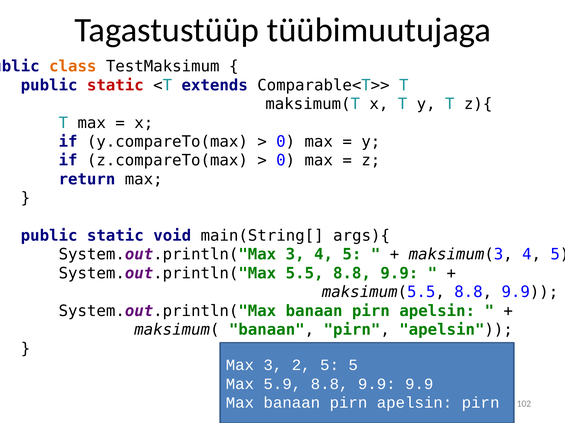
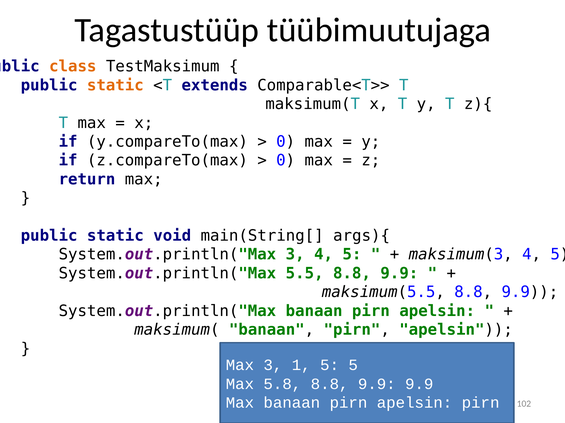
static at (115, 85) colour: red -> orange
2: 2 -> 1
5.9: 5.9 -> 5.8
